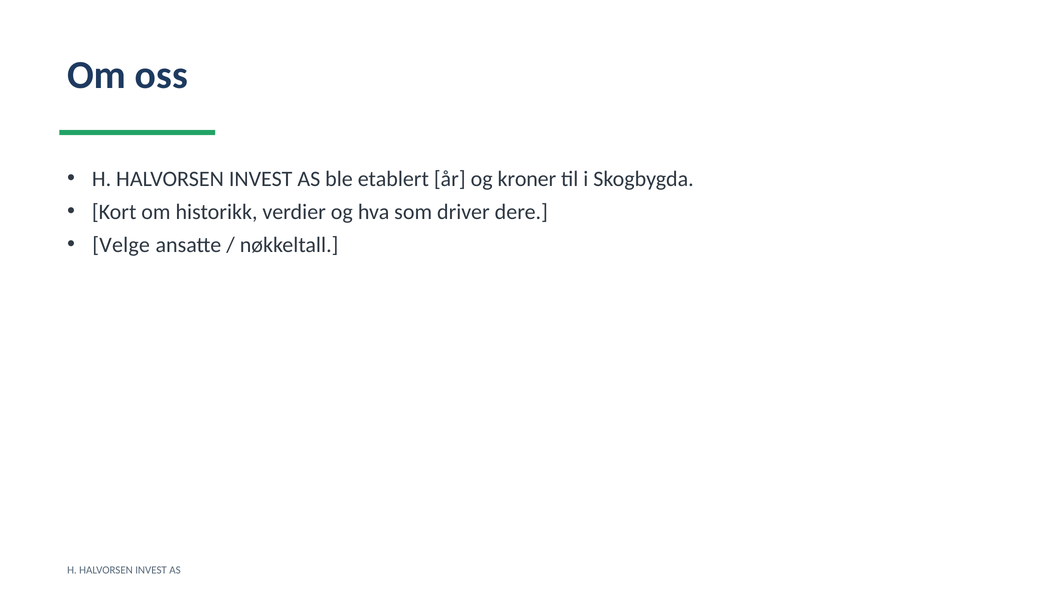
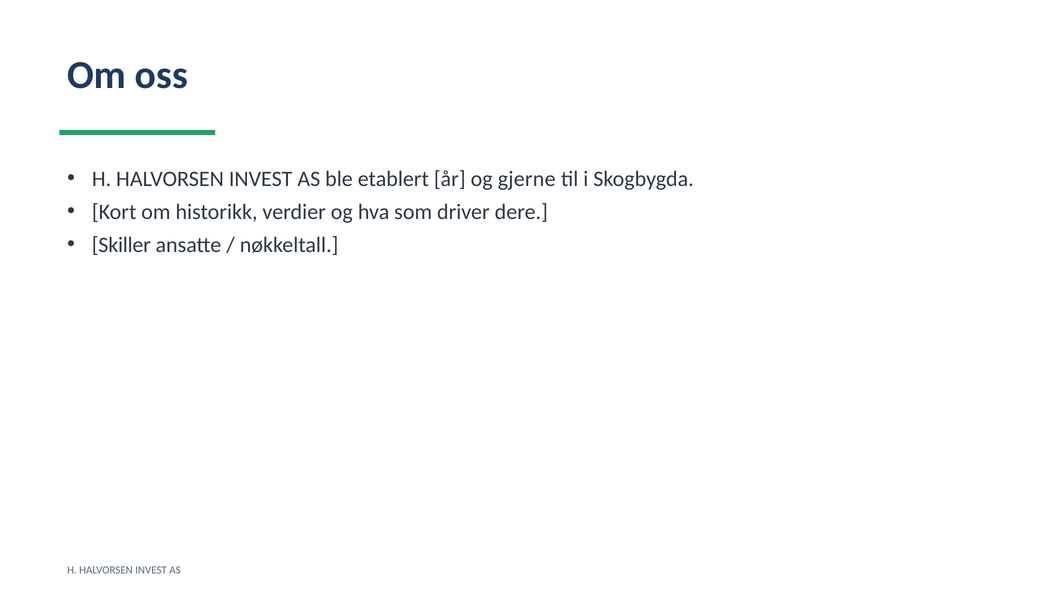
kroner: kroner -> gjerne
Velge: Velge -> Skiller
